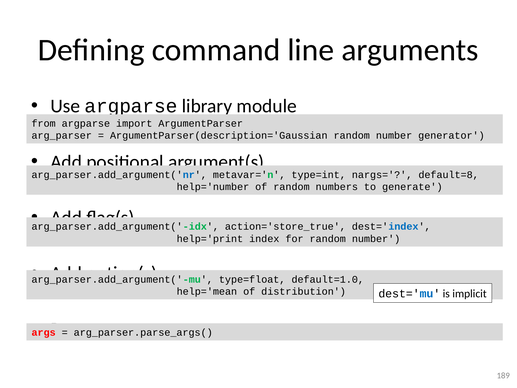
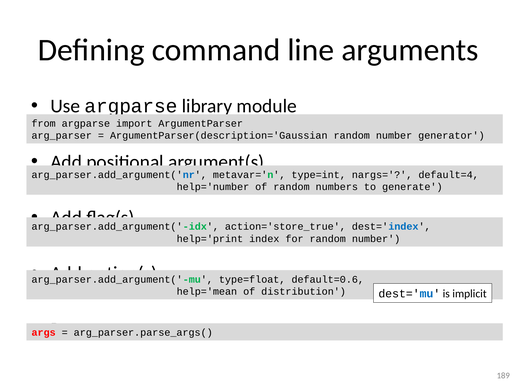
default=8: default=8 -> default=4
default=1.0: default=1.0 -> default=0.6
